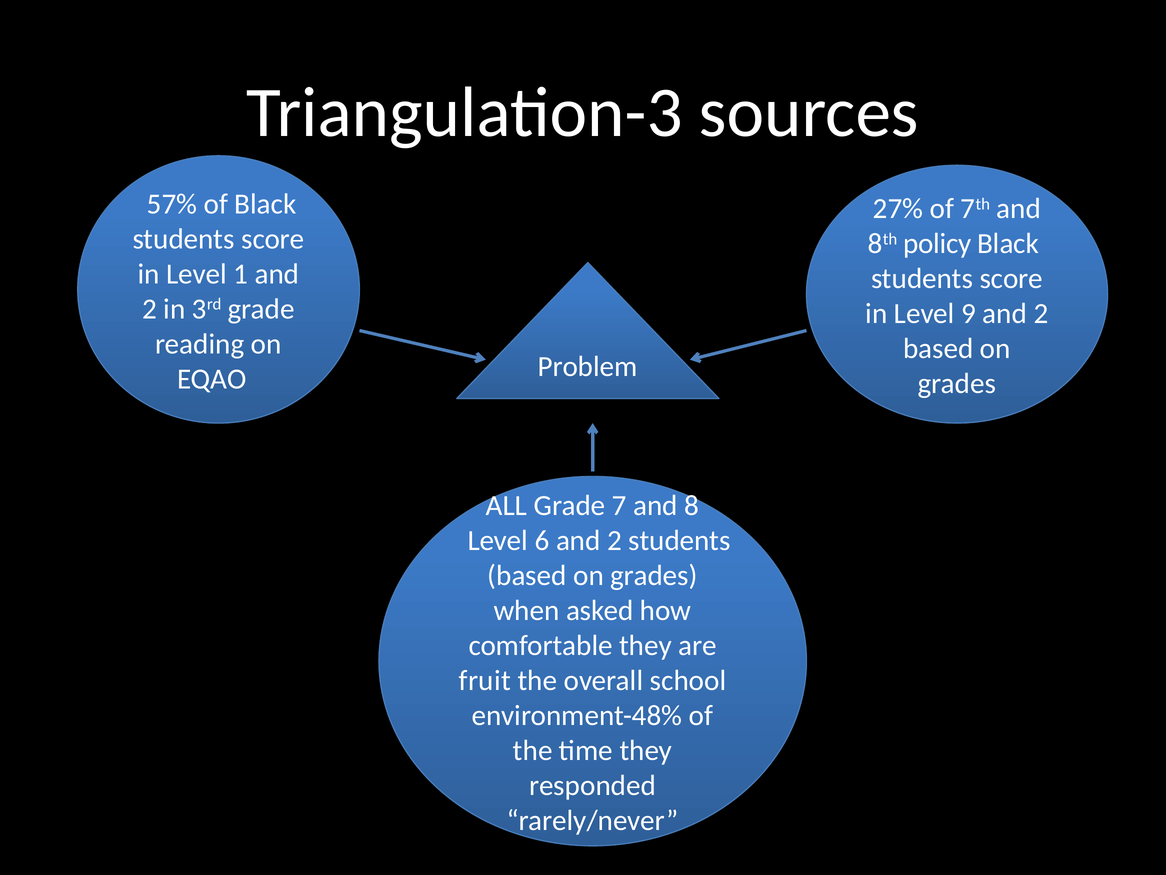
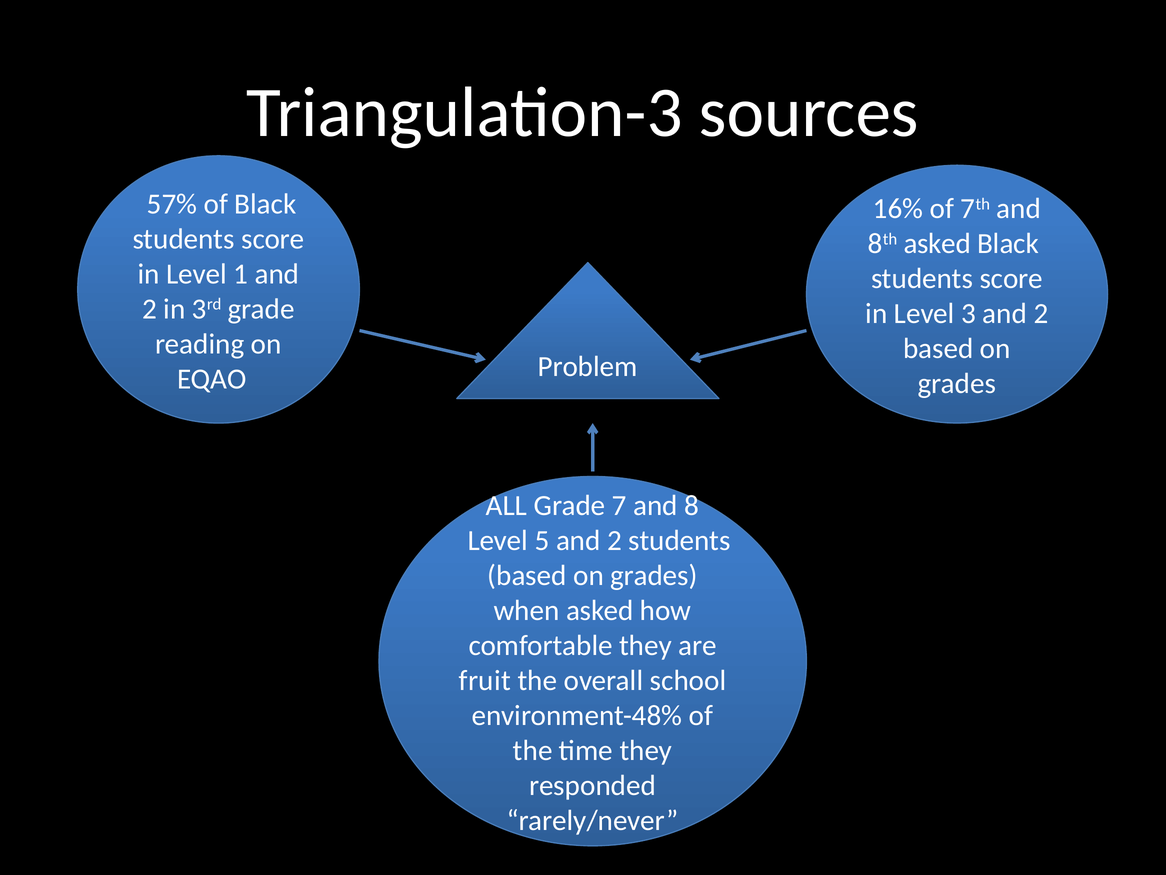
27%: 27% -> 16%
8th policy: policy -> asked
9: 9 -> 3
6: 6 -> 5
